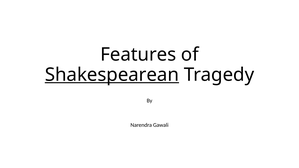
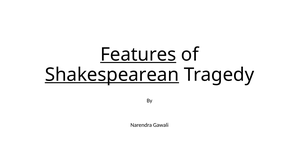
Features underline: none -> present
